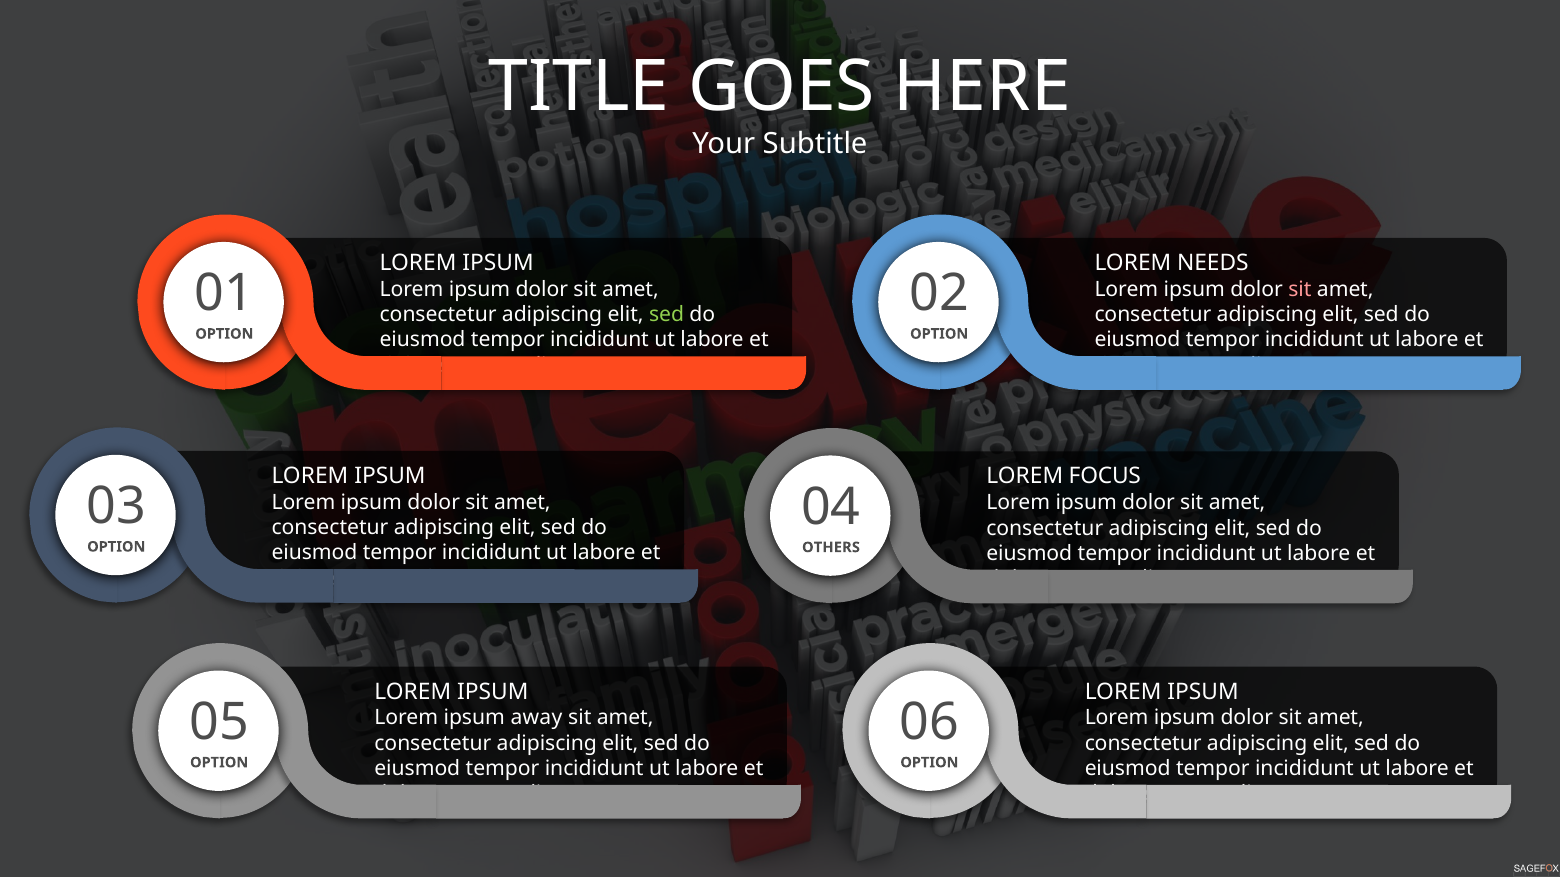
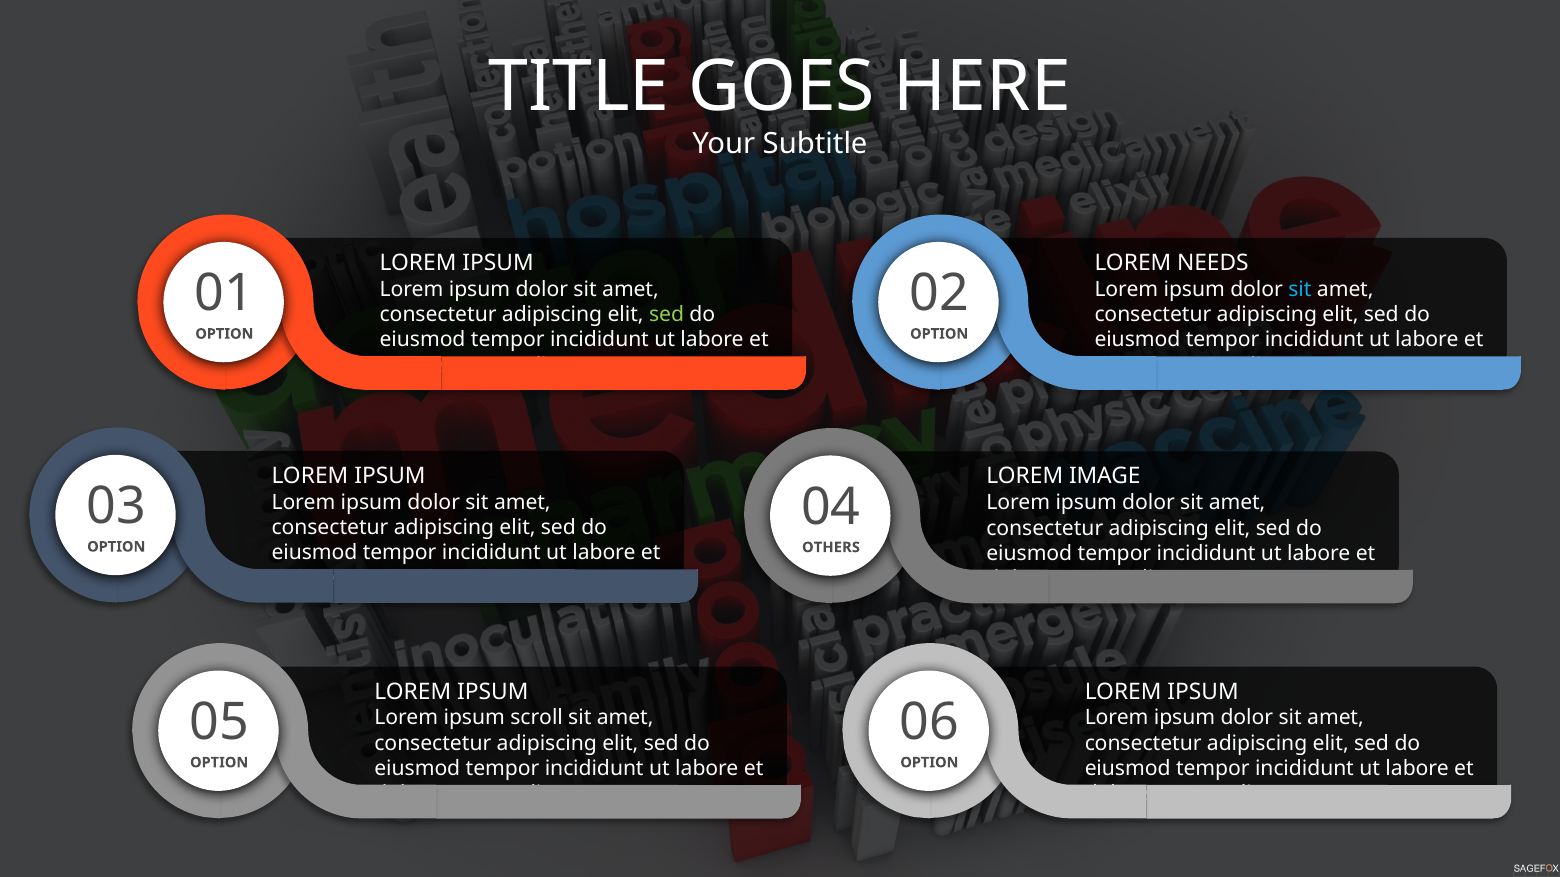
sit at (1300, 289) colour: pink -> light blue
FOCUS: FOCUS -> IMAGE
away: away -> scroll
